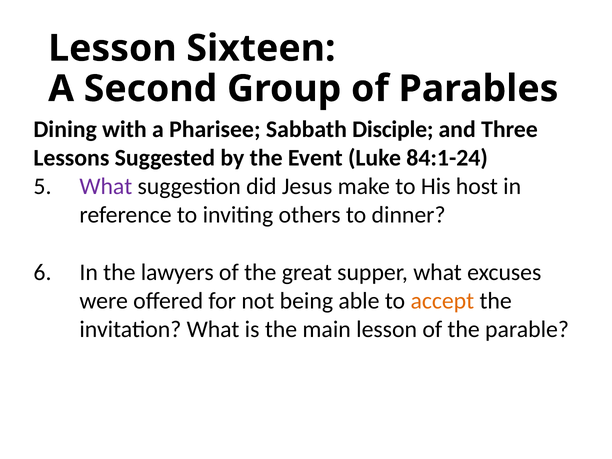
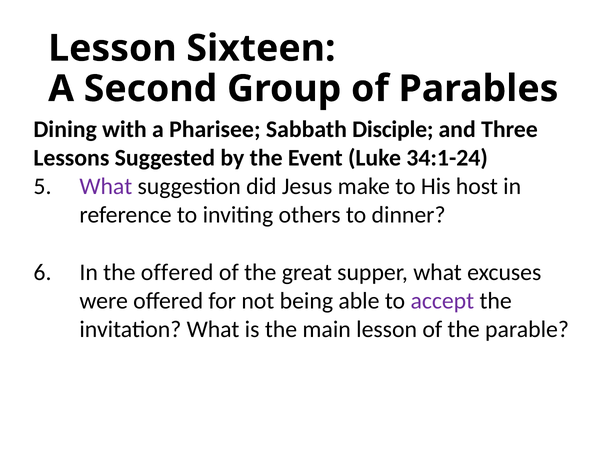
84:1-24: 84:1-24 -> 34:1-24
the lawyers: lawyers -> offered
accept colour: orange -> purple
